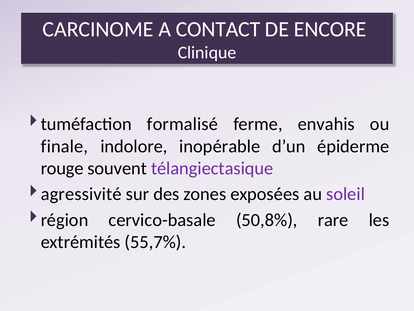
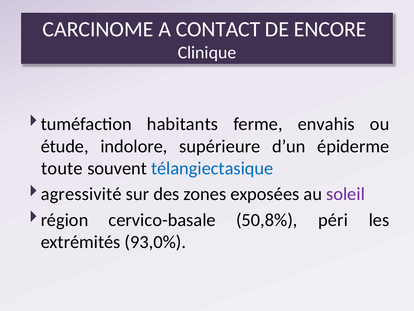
formalisé: formalisé -> habitants
finale: finale -> étude
inopérable: inopérable -> supérieure
rouge: rouge -> toute
télangiectasique colour: purple -> blue
rare: rare -> péri
55,7%: 55,7% -> 93,0%
